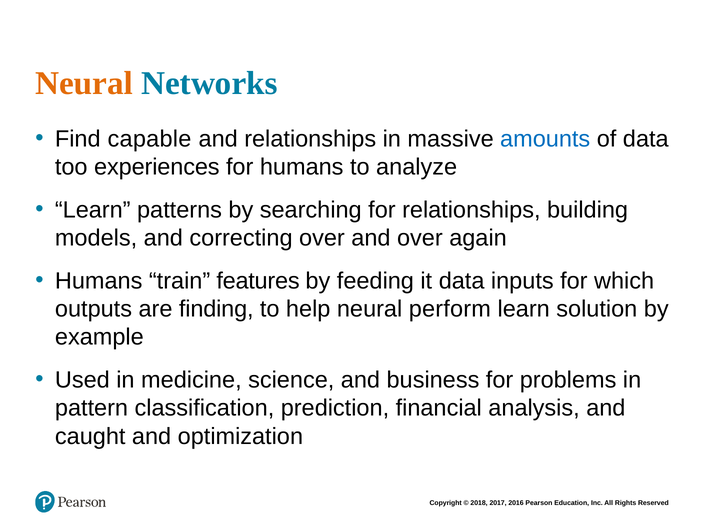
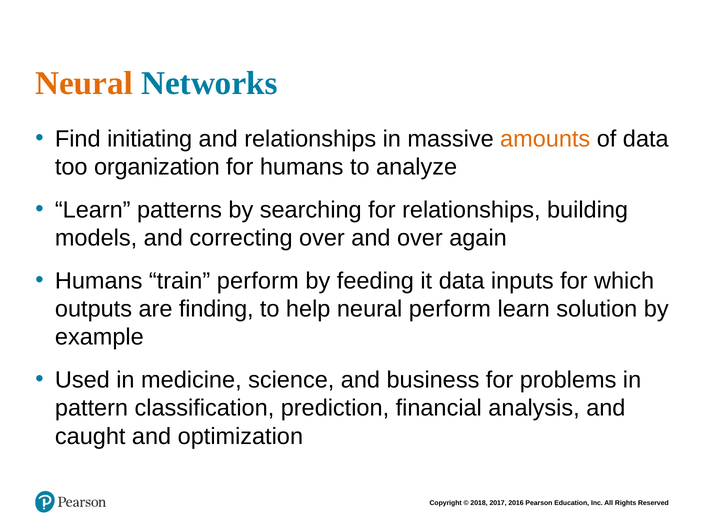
capable: capable -> initiating
amounts colour: blue -> orange
experiences: experiences -> organization
train features: features -> perform
